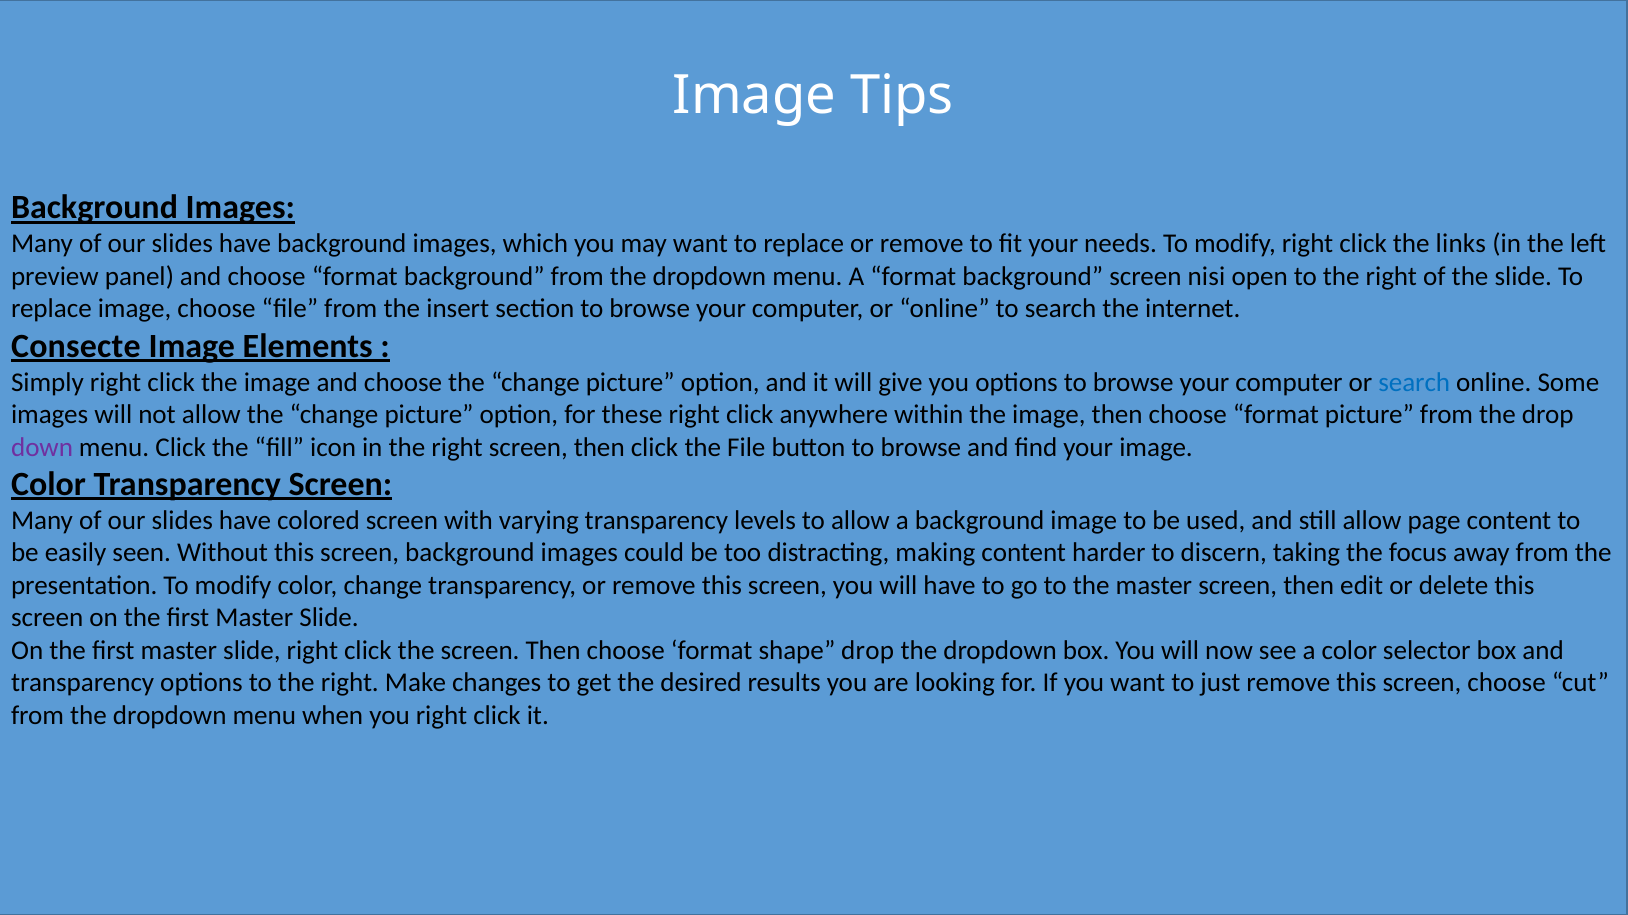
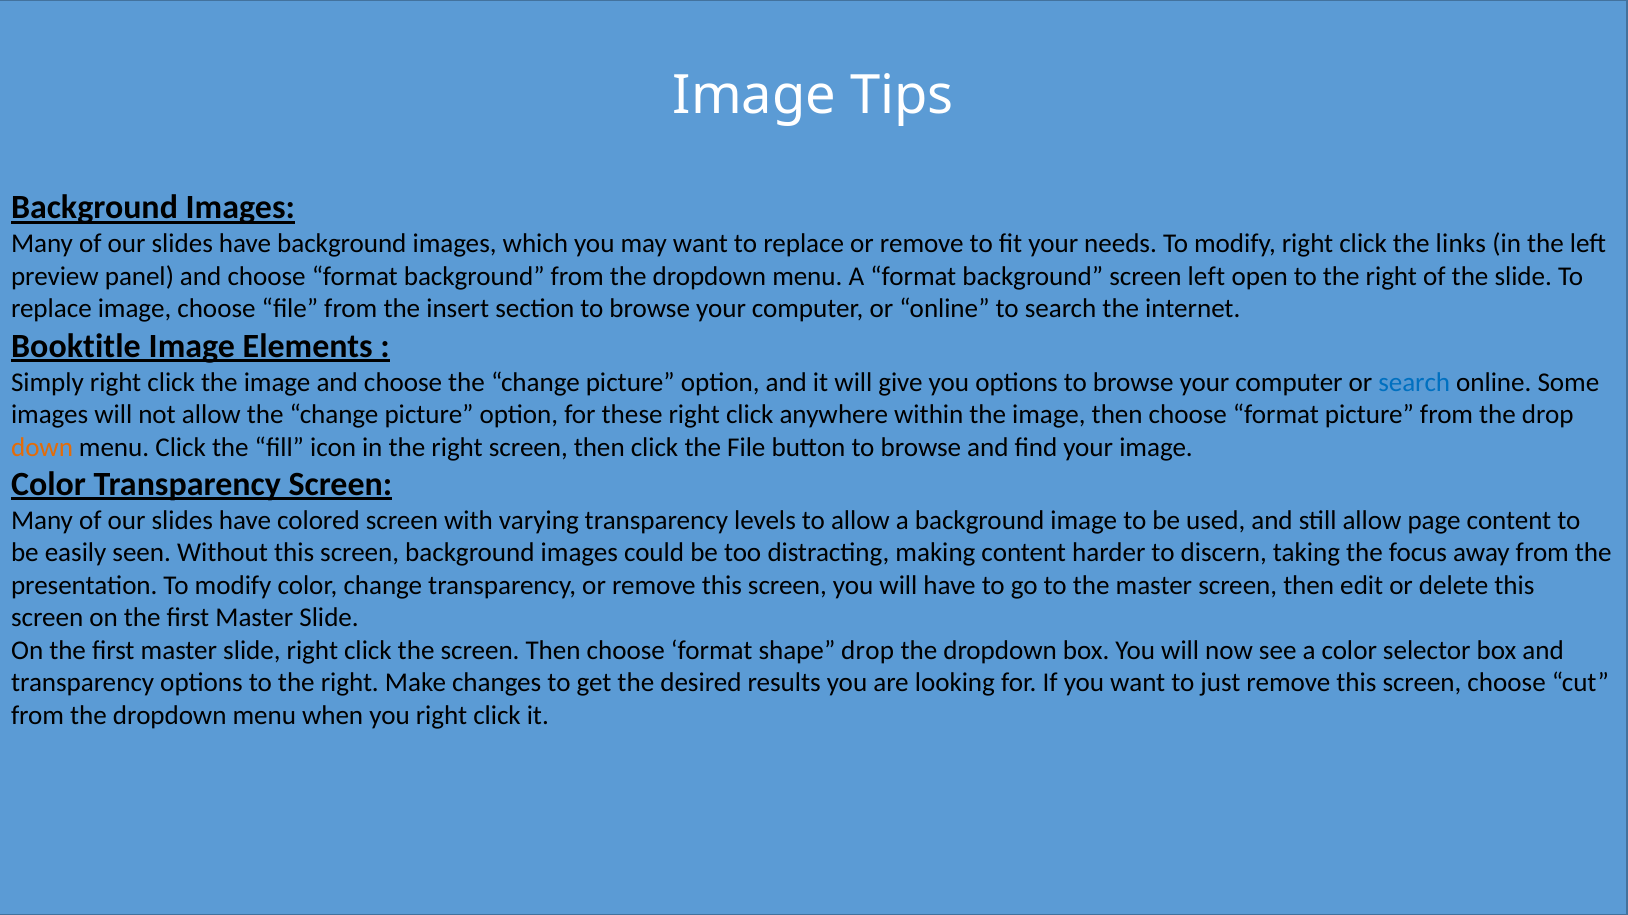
screen nisi: nisi -> left
Consecte: Consecte -> Booktitle
down colour: purple -> orange
